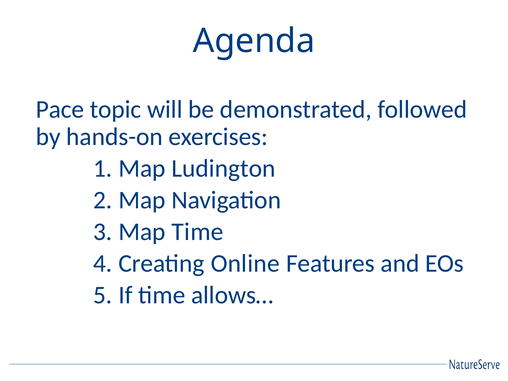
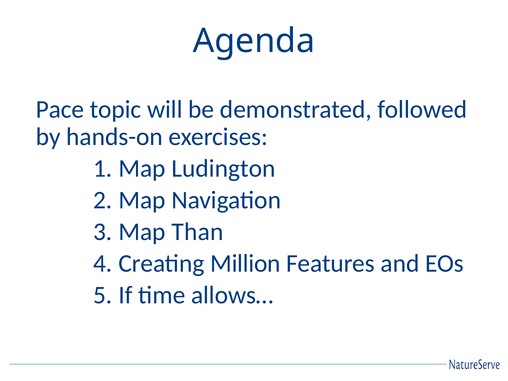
Time at (198, 232): Time -> Than
Online: Online -> Million
